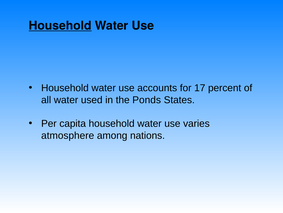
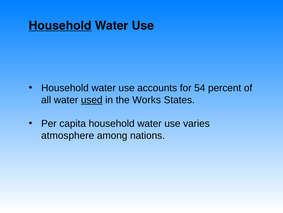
17: 17 -> 54
used underline: none -> present
Ponds: Ponds -> Works
